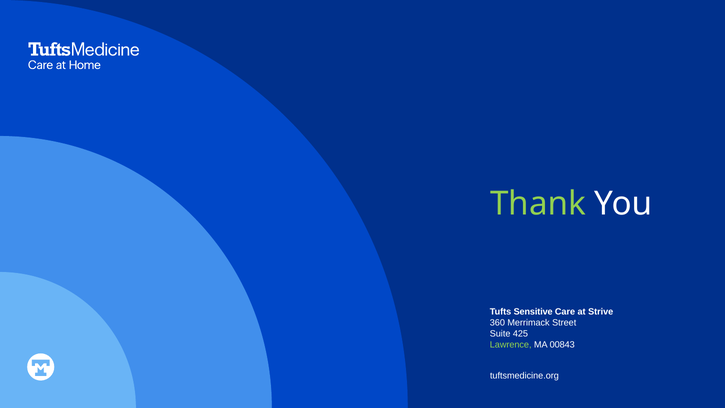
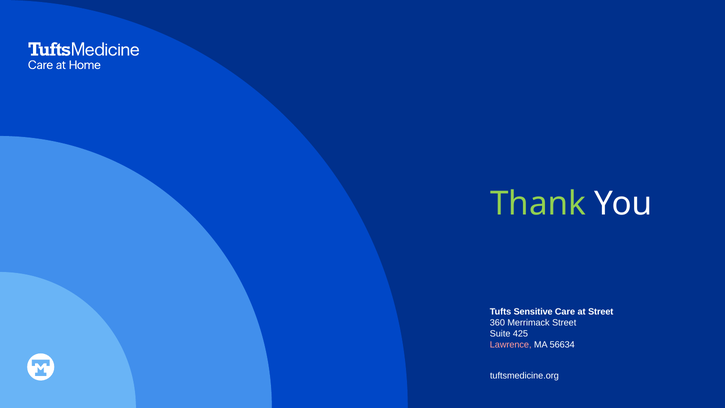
at Strive: Strive -> Street
Lawrence colour: light green -> pink
00843: 00843 -> 56634
